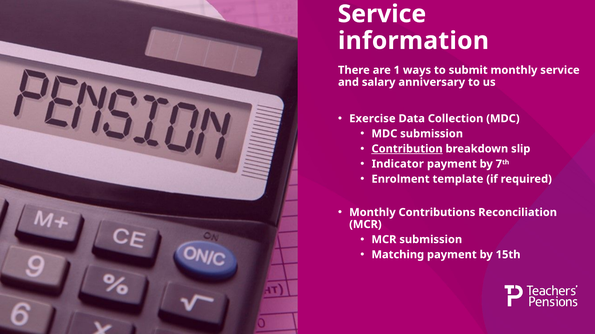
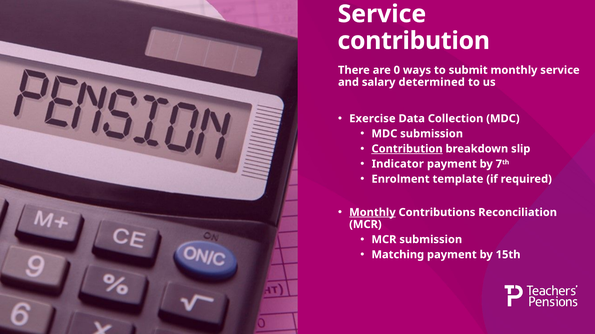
information at (413, 41): information -> contribution
1: 1 -> 0
anniversary: anniversary -> determined
Monthly at (372, 213) underline: none -> present
